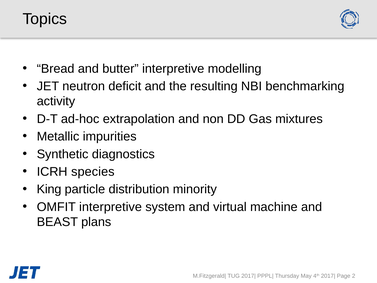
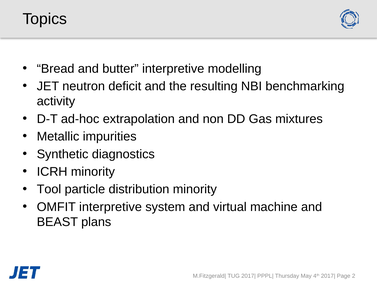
ICRH species: species -> minority
King: King -> Tool
